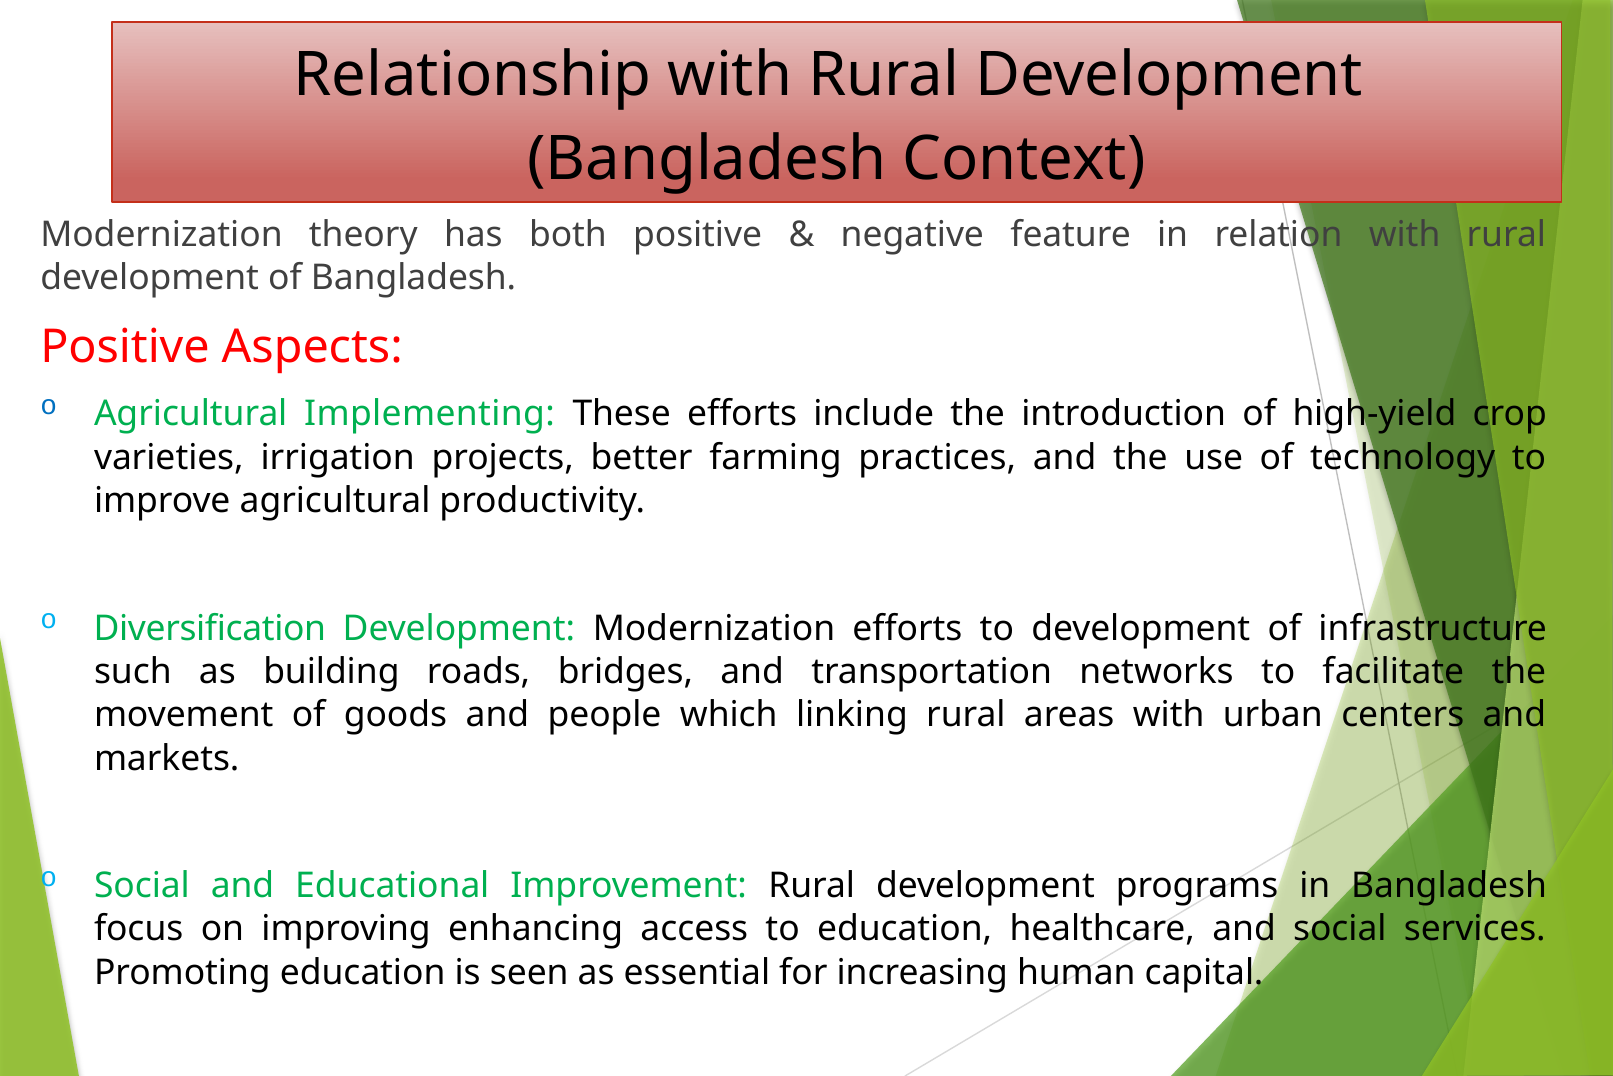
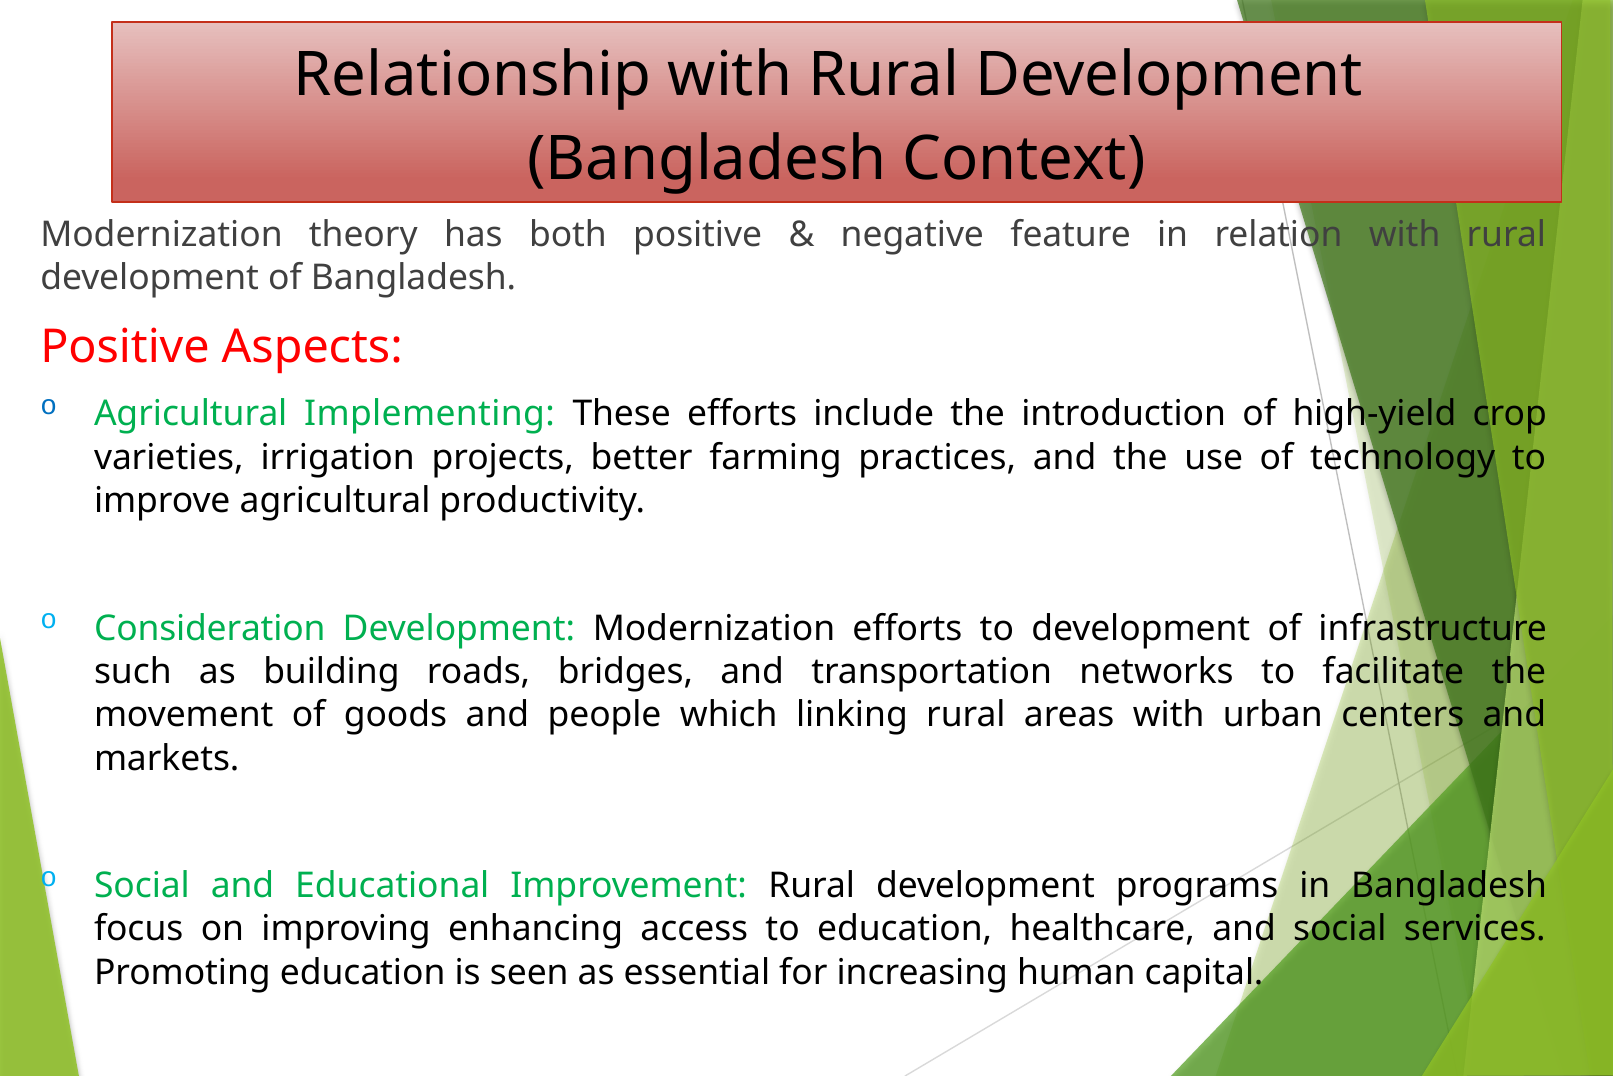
Diversification: Diversification -> Consideration
